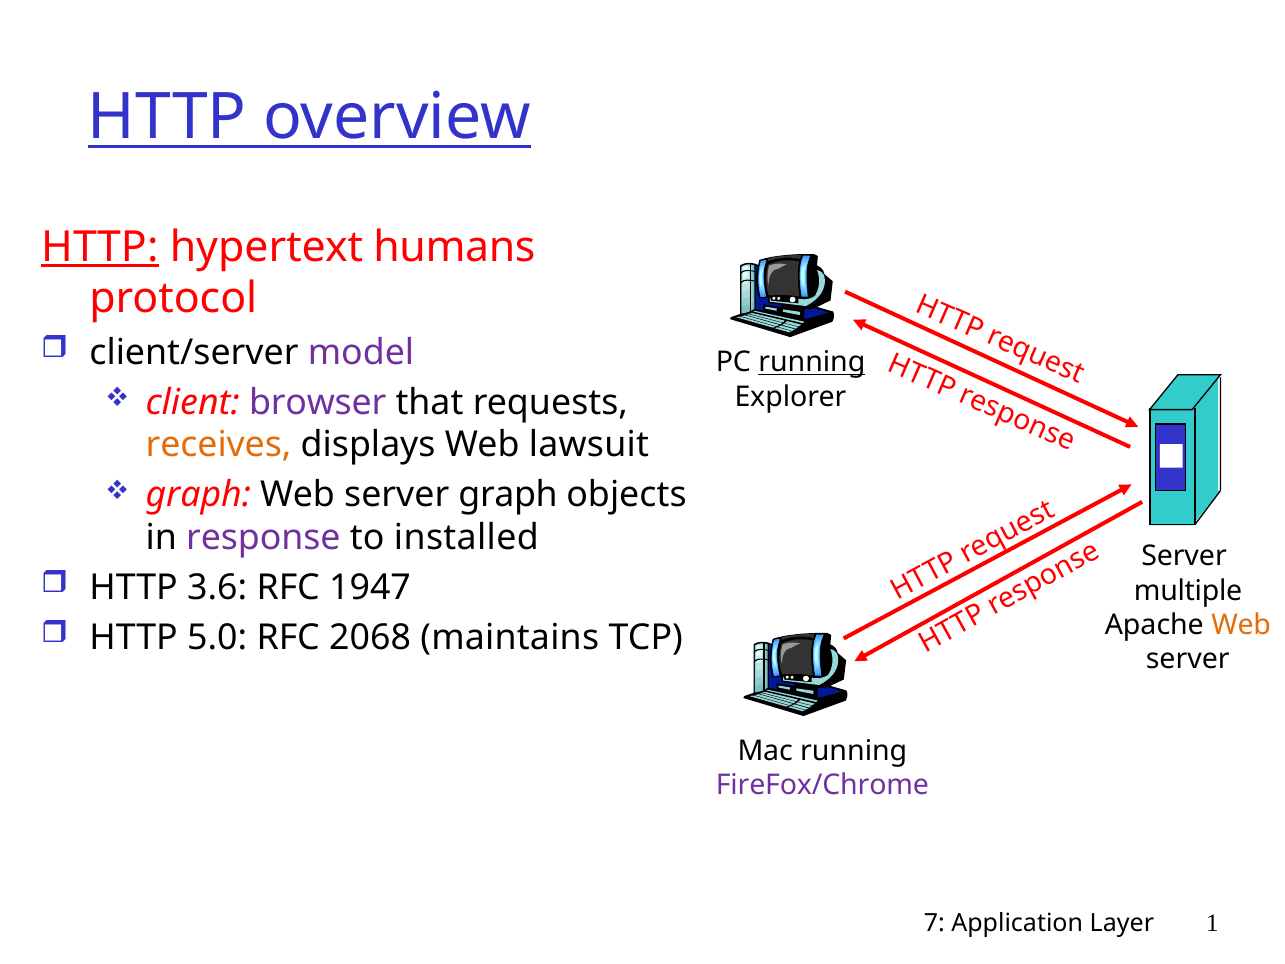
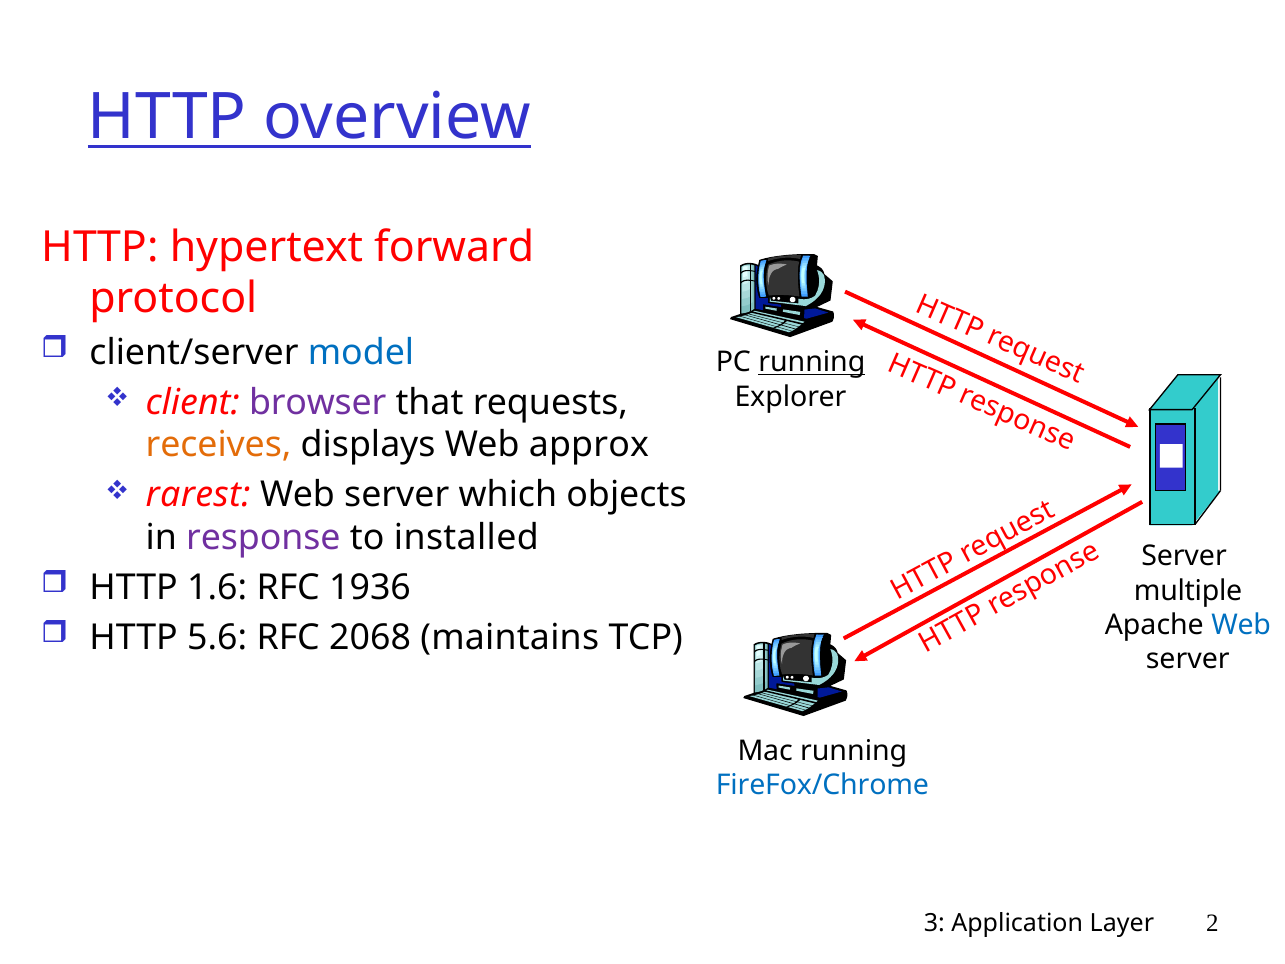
HTTP at (100, 247) underline: present -> none
humans: humans -> forward
model colour: purple -> blue
lawsuit: lawsuit -> approx
graph at (198, 495): graph -> rarest
server graph: graph -> which
3.6: 3.6 -> 1.6
1947: 1947 -> 1936
Web at (1241, 625) colour: orange -> blue
5.0: 5.0 -> 5.6
FireFox/Chrome colour: purple -> blue
7: 7 -> 3
1: 1 -> 2
